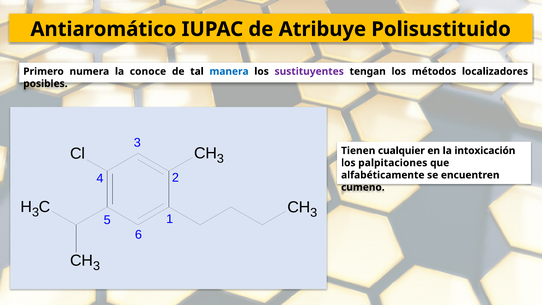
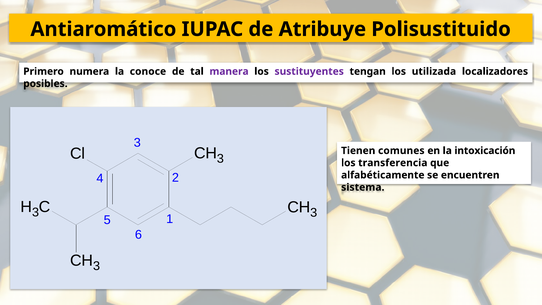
manera colour: blue -> purple
métodos: métodos -> utilizada
cualquier: cualquier -> comunes
palpitaciones: palpitaciones -> transferencia
cumeno: cumeno -> sistema
